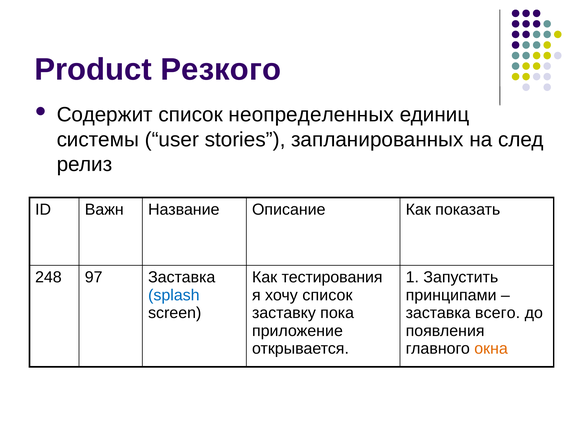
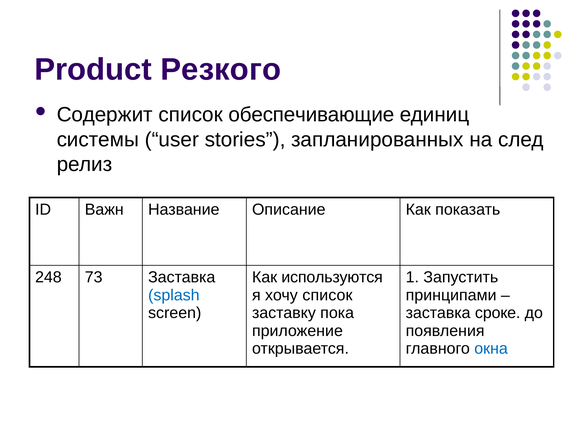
неопределенных: неопределенных -> обеспечивающие
97: 97 -> 73
тестирования: тестирования -> используются
всего: всего -> сроке
окна colour: orange -> blue
